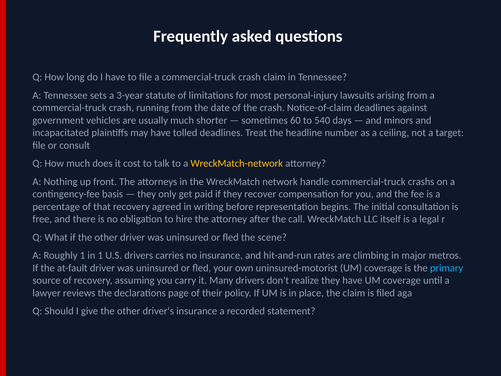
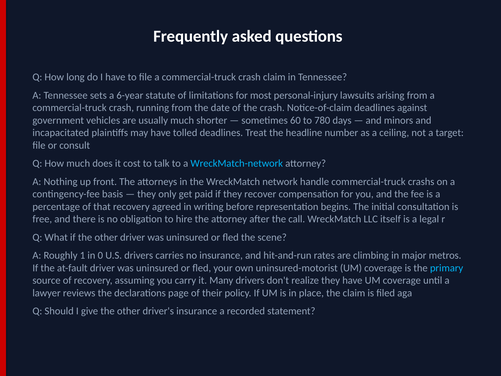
3-year: 3-year -> 6-year
540: 540 -> 780
WreckMatch-network colour: yellow -> light blue
in 1: 1 -> 0
